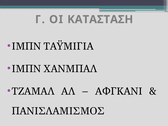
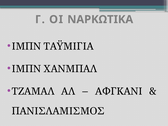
ΚΑΤΑΣΤΑΣΗ: ΚΑΤΑΣΤΑΣΗ -> ΝΑΡΚΩΤΙΚΑ
